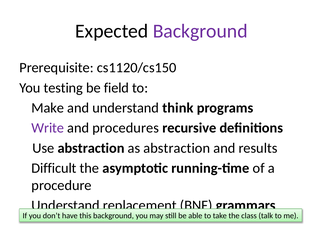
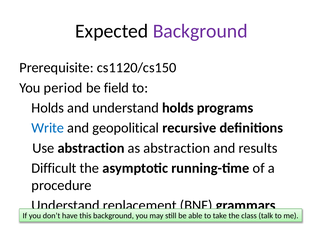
testing: testing -> period
Make at (48, 108): Make -> Holds
understand think: think -> holds
Write colour: purple -> blue
procedures: procedures -> geopolitical
